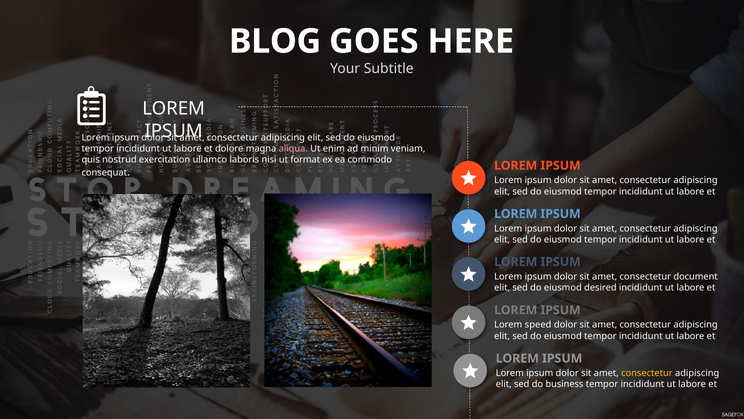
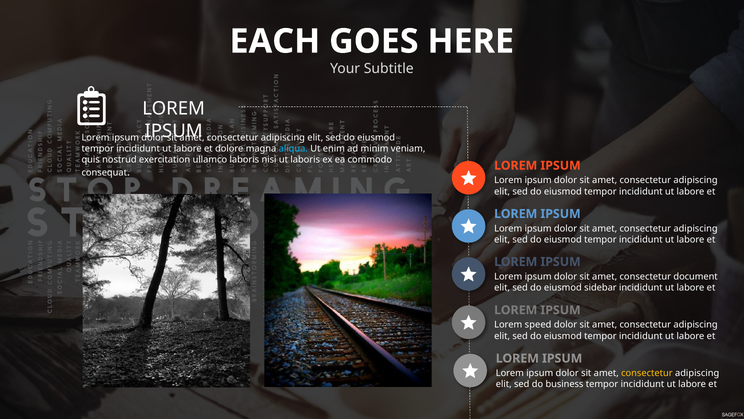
BLOG: BLOG -> EACH
aliqua colour: pink -> light blue
ut format: format -> laboris
desired: desired -> sidebar
